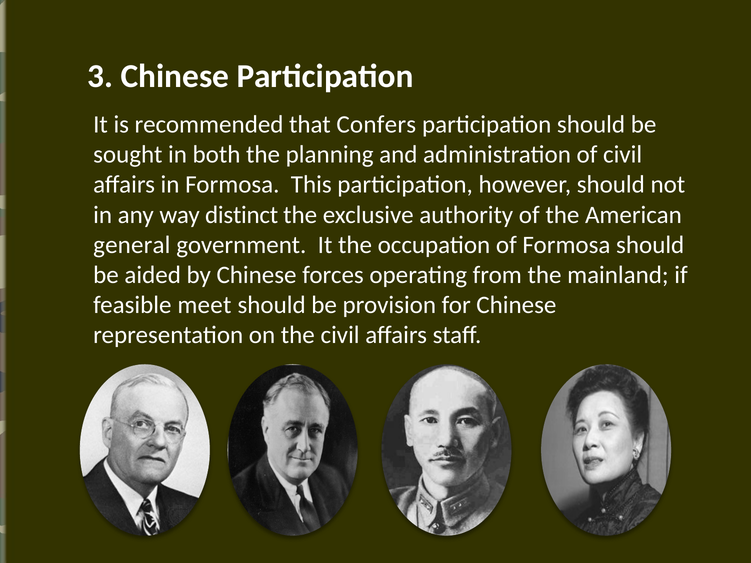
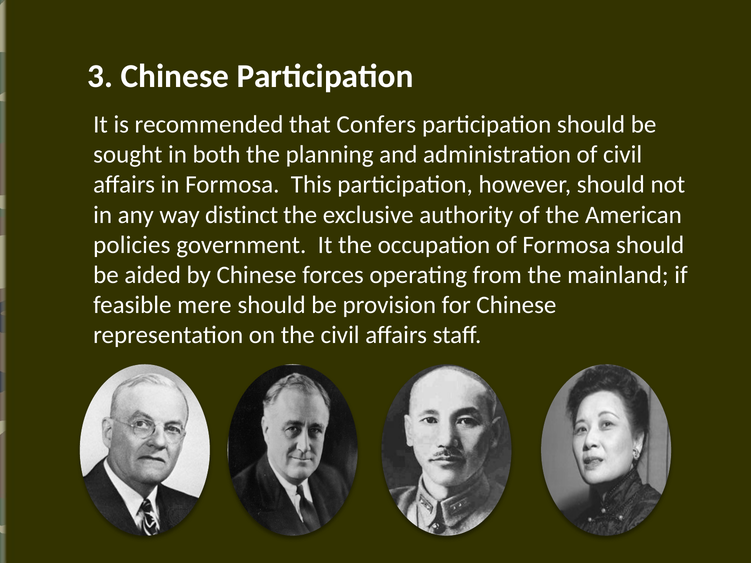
general: general -> policies
meet: meet -> mere
